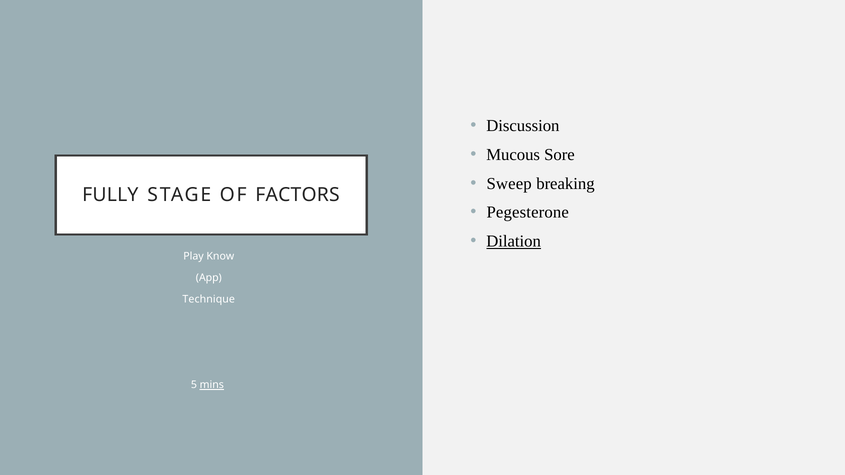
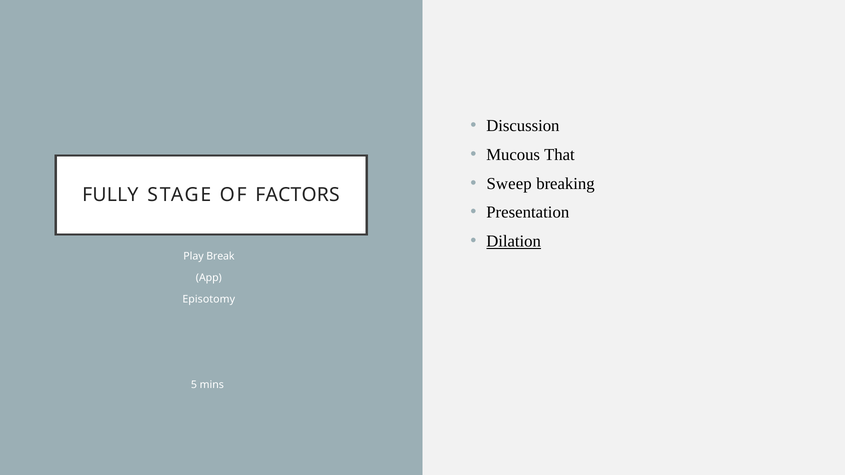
Sore: Sore -> That
Pegesterone: Pegesterone -> Presentation
Know: Know -> Break
Technique: Technique -> Episotomy
mins underline: present -> none
